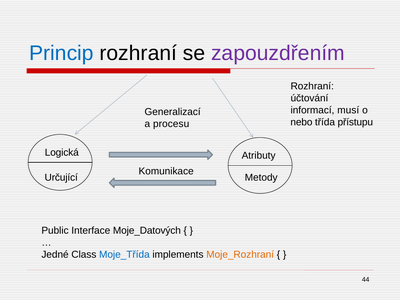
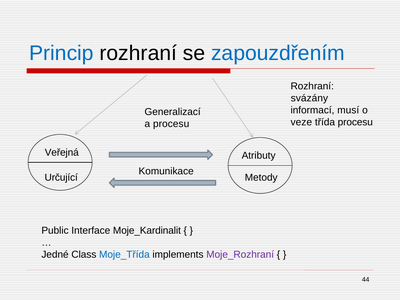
zapouzdřením colour: purple -> blue
účtování: účtování -> svázány
nebo: nebo -> veze
třída přístupu: přístupu -> procesu
Logická: Logická -> Veřejná
Moje_Datových: Moje_Datových -> Moje_Kardinalit
Moje_Rozhraní colour: orange -> purple
